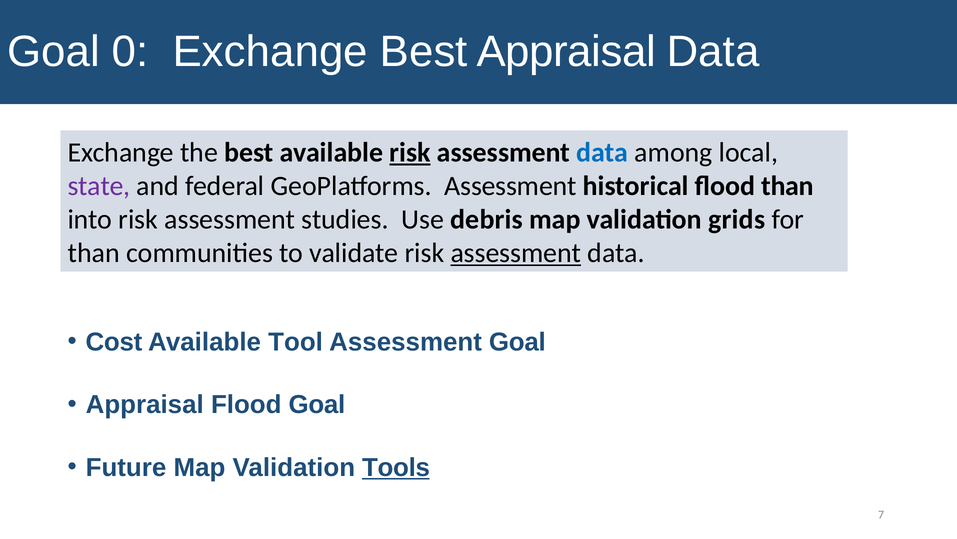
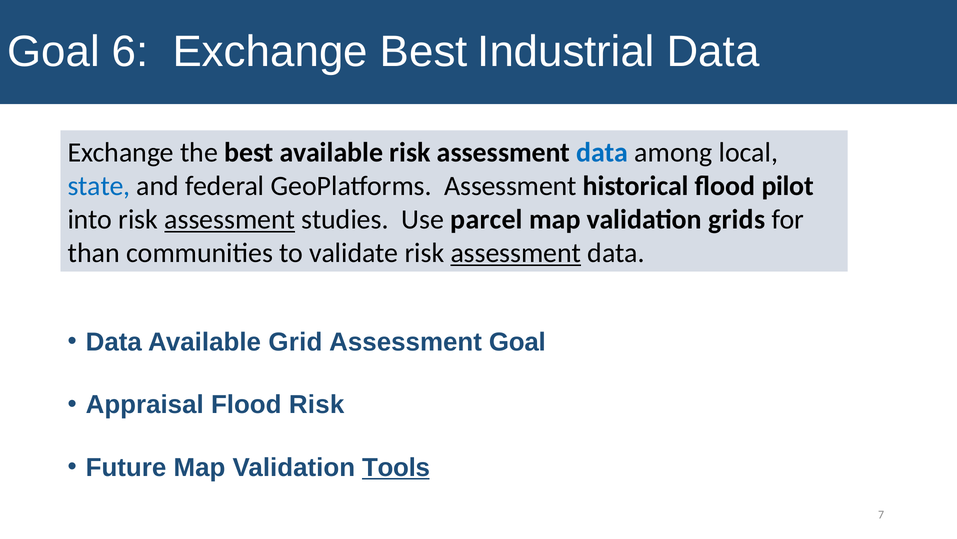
0: 0 -> 6
Best Appraisal: Appraisal -> Industrial
risk at (410, 152) underline: present -> none
state colour: purple -> blue
flood than: than -> pilot
assessment at (230, 219) underline: none -> present
debris: debris -> parcel
Cost at (114, 342): Cost -> Data
Tool: Tool -> Grid
Flood Goal: Goal -> Risk
